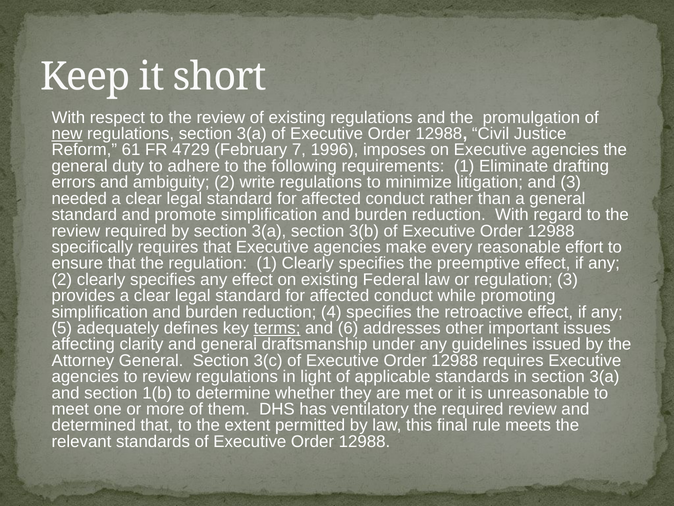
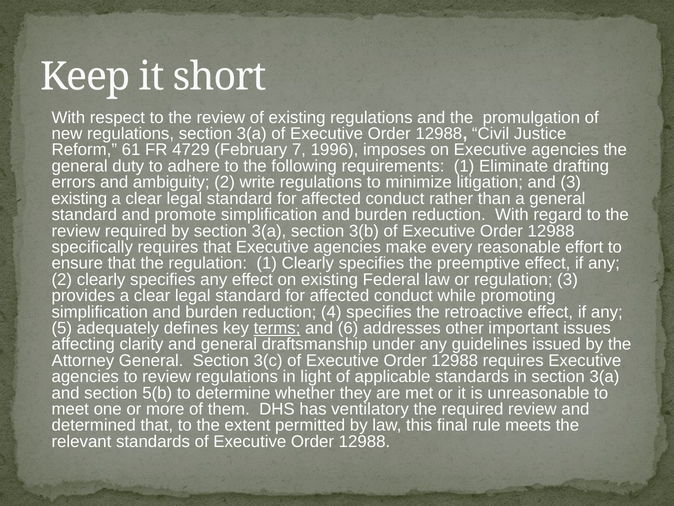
new underline: present -> none
needed at (79, 198): needed -> existing
1(b: 1(b -> 5(b
